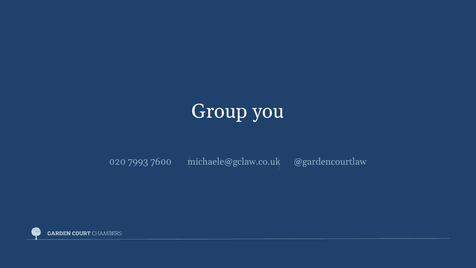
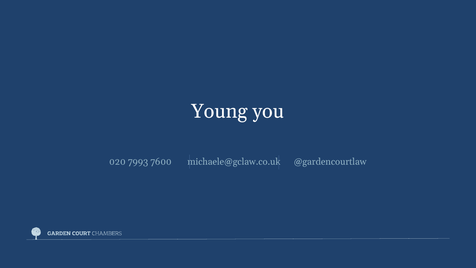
Group: Group -> Young
